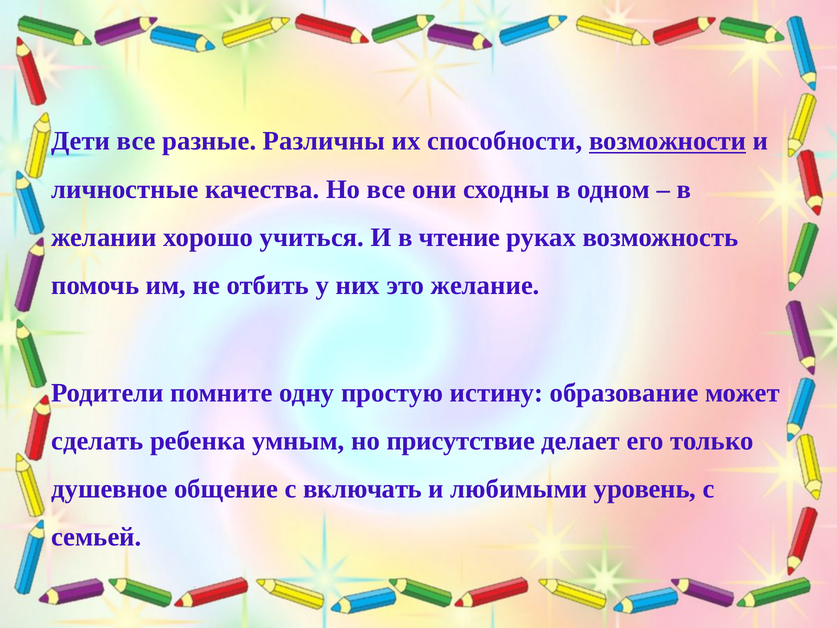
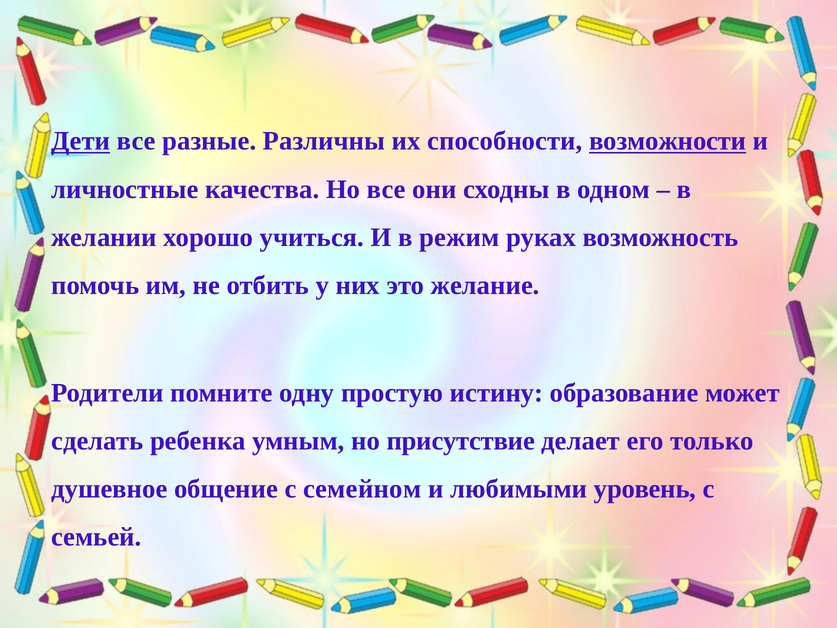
Дети underline: none -> present
чтение: чтение -> режим
включать: включать -> семейном
